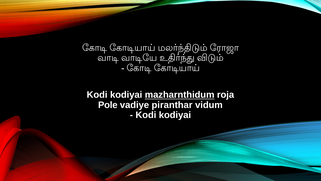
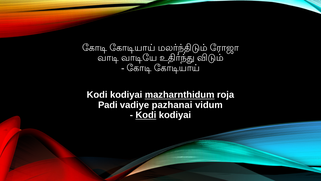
Pole: Pole -> Padi
piranthar: piranthar -> pazhanai
Kodi at (146, 115) underline: none -> present
